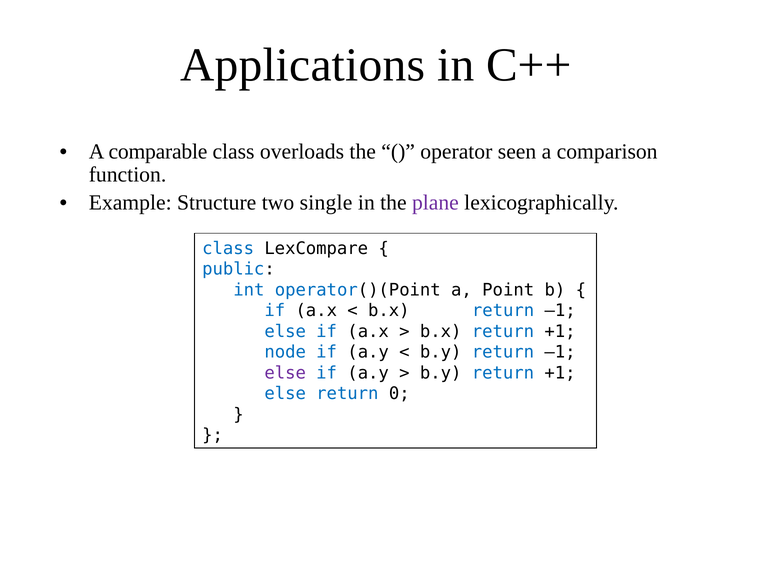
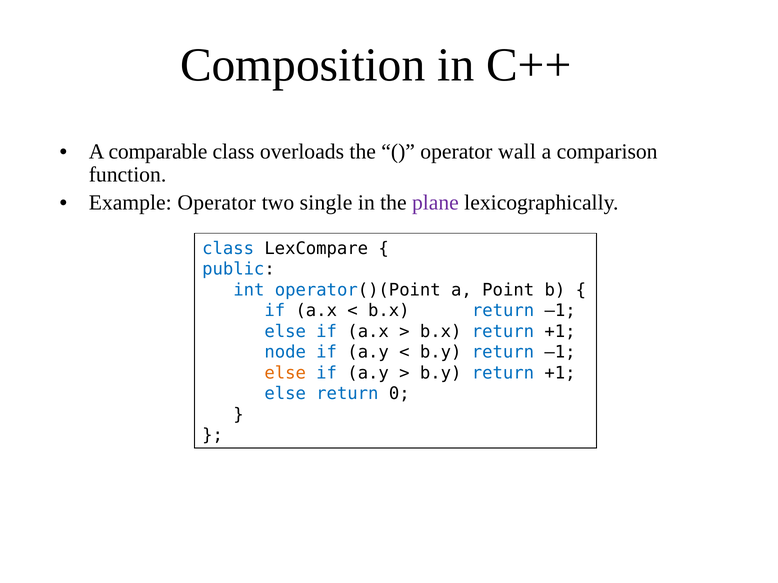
Applications: Applications -> Composition
seen: seen -> wall
Example Structure: Structure -> Operator
else at (285, 373) colour: purple -> orange
